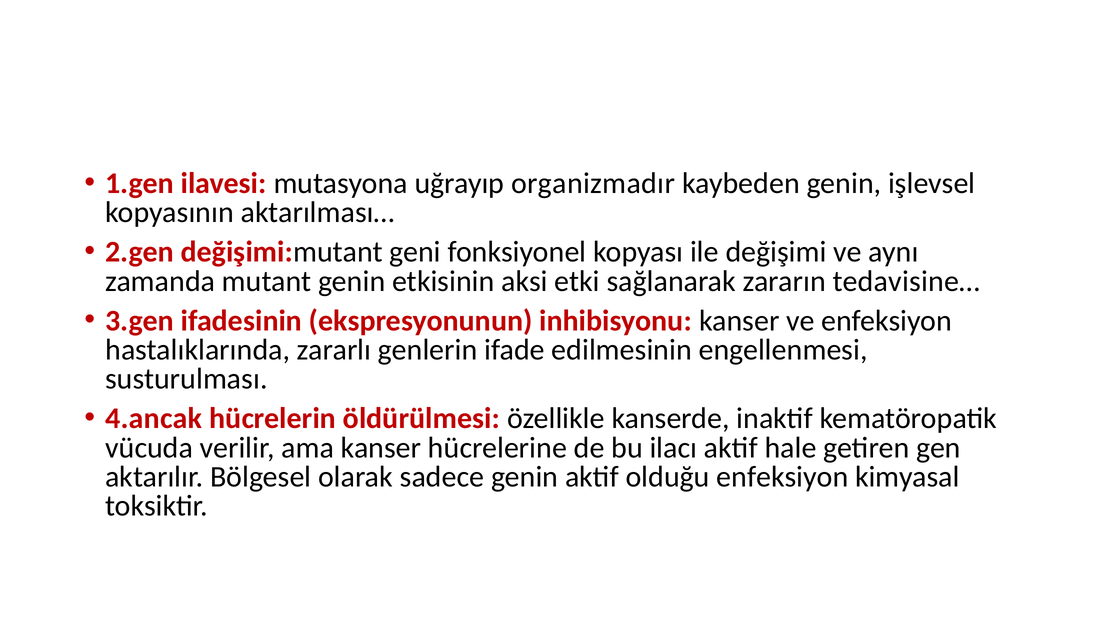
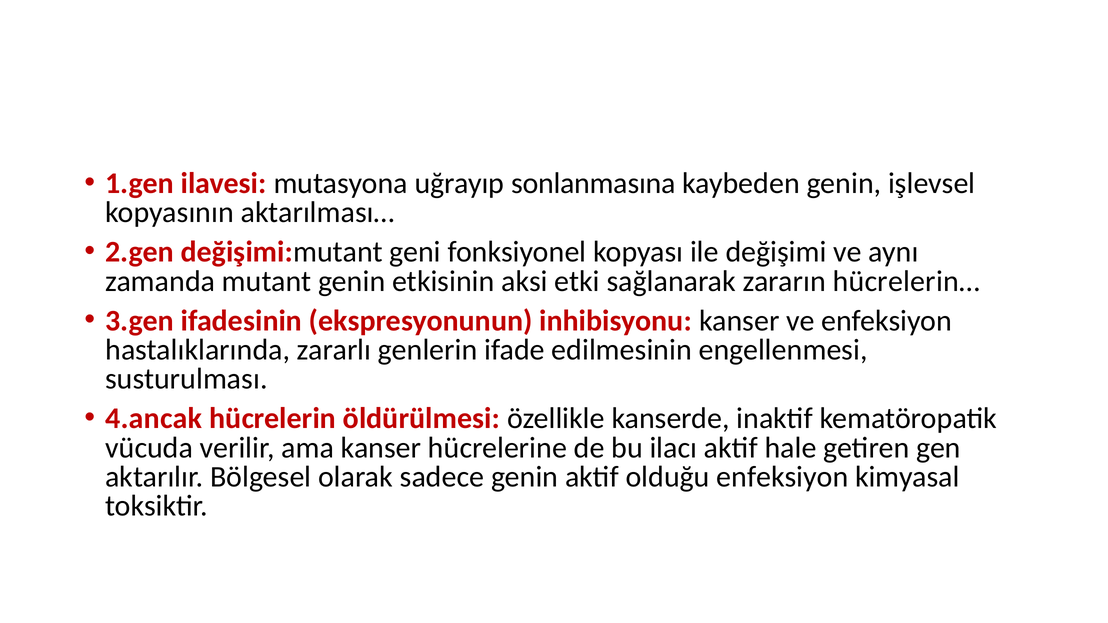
organizmadır: organizmadır -> sonlanmasına
tedavisine…: tedavisine… -> hücrelerin…
